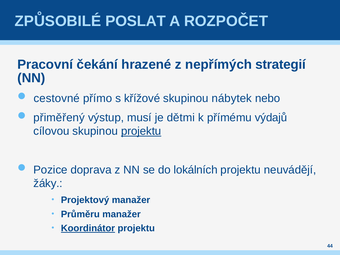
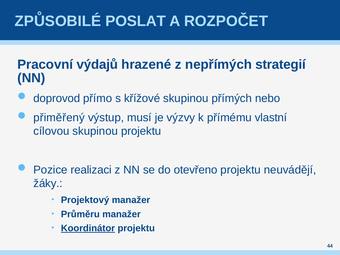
čekání: čekání -> výdajů
cestovné: cestovné -> doprovod
nábytek: nábytek -> přímých
dětmi: dětmi -> výzvy
výdajů: výdajů -> vlastní
projektu at (141, 131) underline: present -> none
doprava: doprava -> realizaci
lokálních: lokálních -> otevřeno
